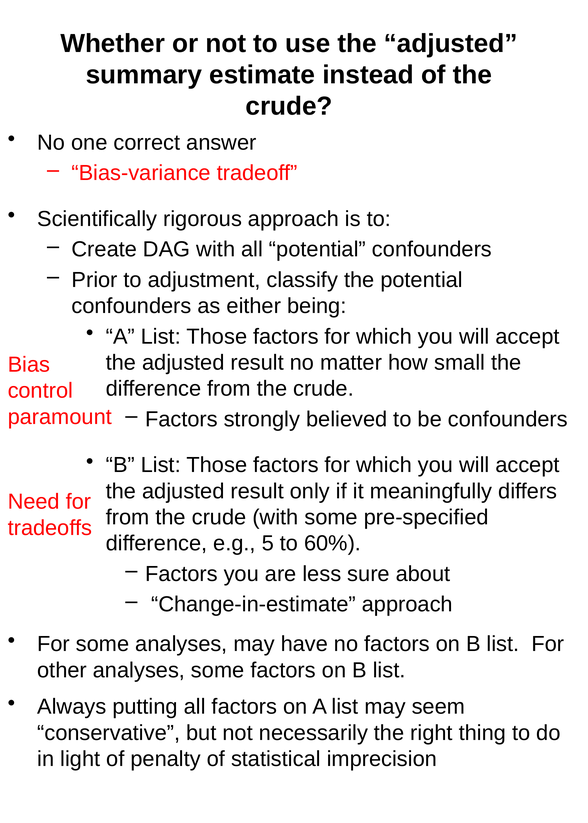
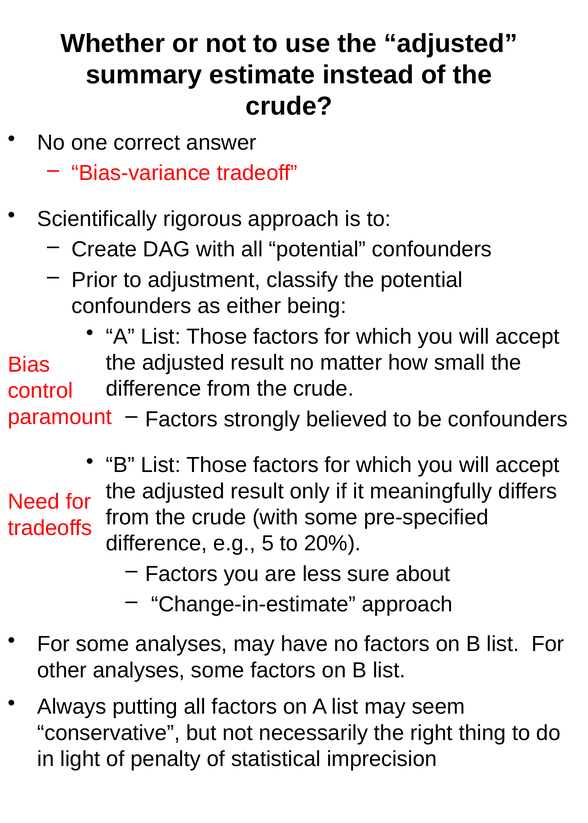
60%: 60% -> 20%
